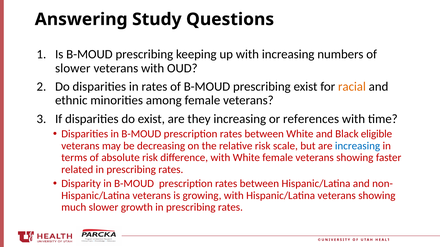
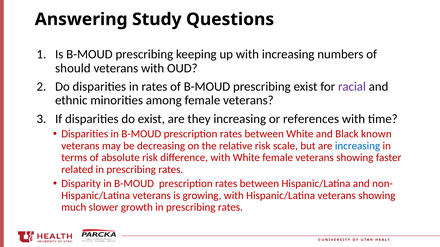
slower at (73, 68): slower -> should
racial colour: orange -> purple
eligible: eligible -> known
